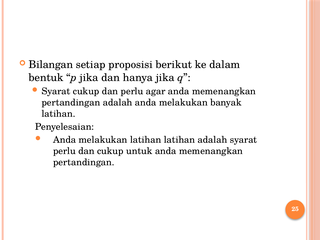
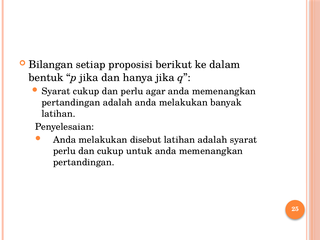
melakukan latihan: latihan -> disebut
